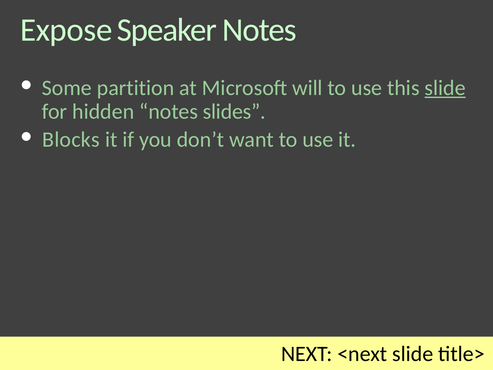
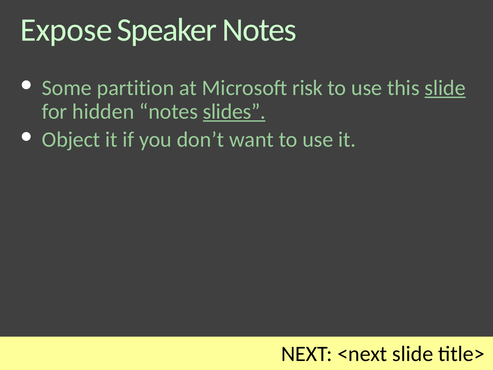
will: will -> risk
slides underline: none -> present
Blocks: Blocks -> Object
